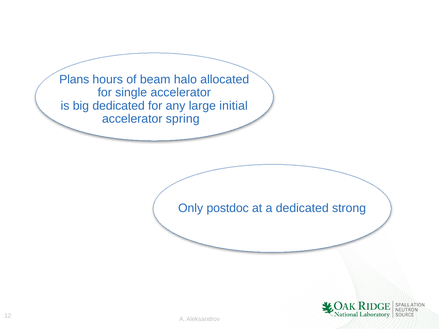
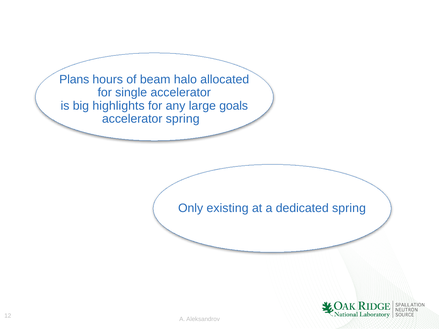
big dedicated: dedicated -> highlights
initial: initial -> goals
postdoc: postdoc -> existing
dedicated strong: strong -> spring
